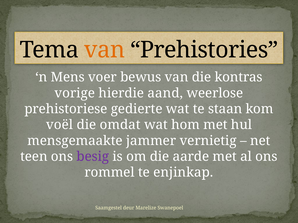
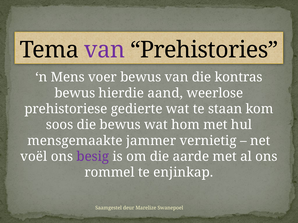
van at (105, 50) colour: orange -> purple
vorige at (75, 93): vorige -> bewus
voël: voël -> soos
die omdat: omdat -> bewus
teen: teen -> voël
